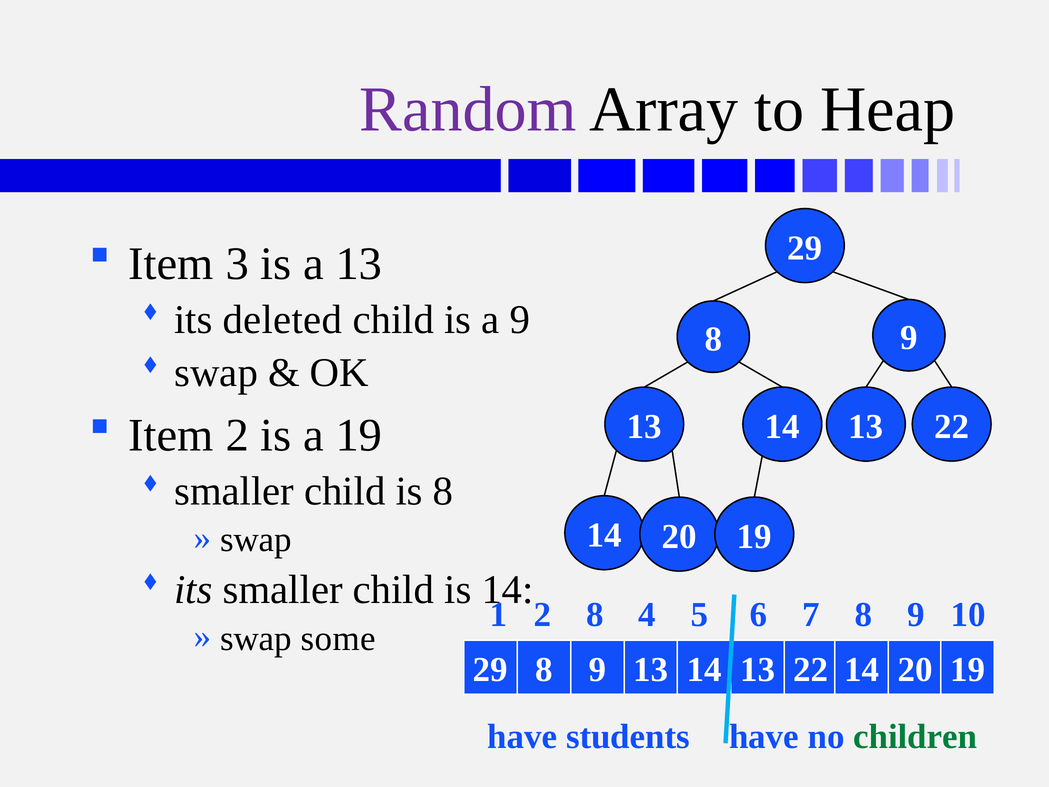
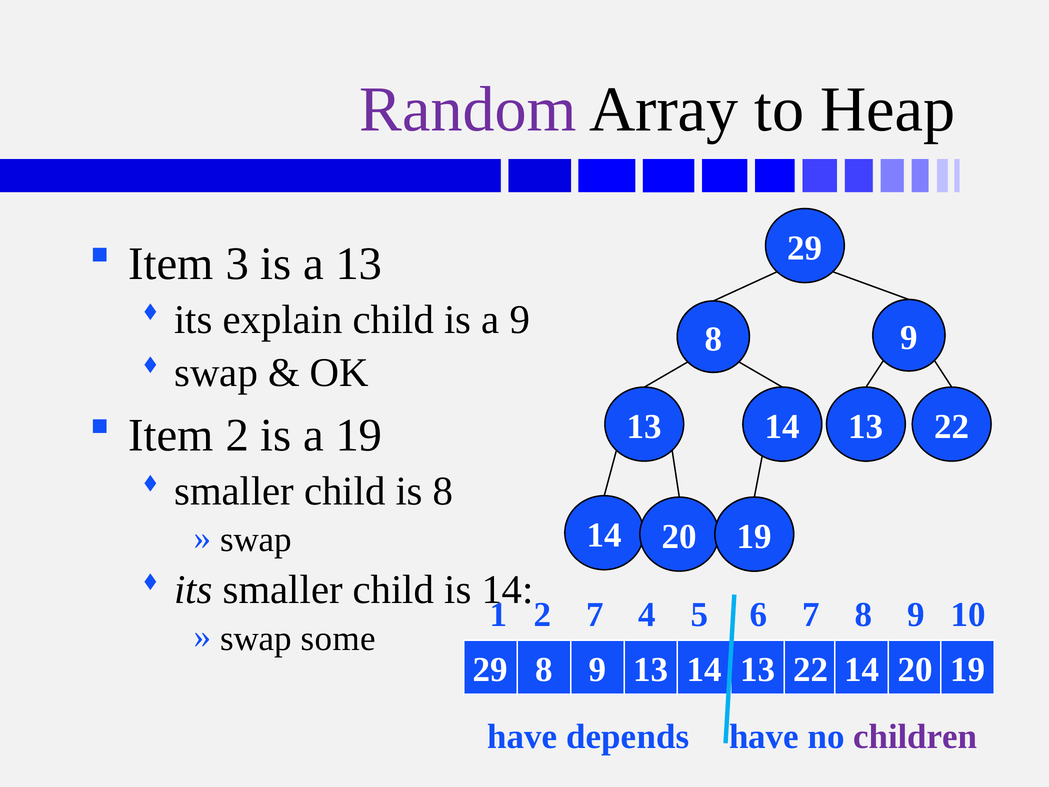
deleted: deleted -> explain
2 8: 8 -> 7
students: students -> depends
children colour: green -> purple
